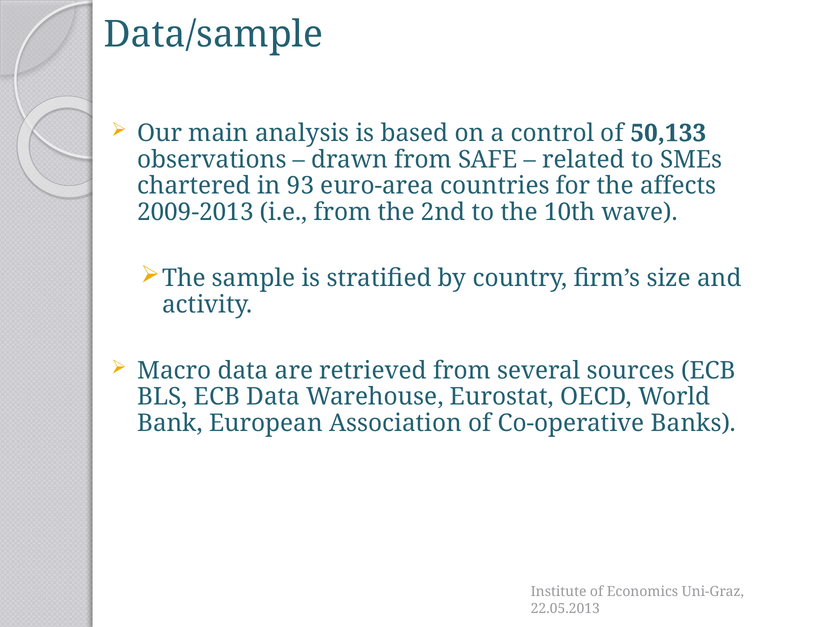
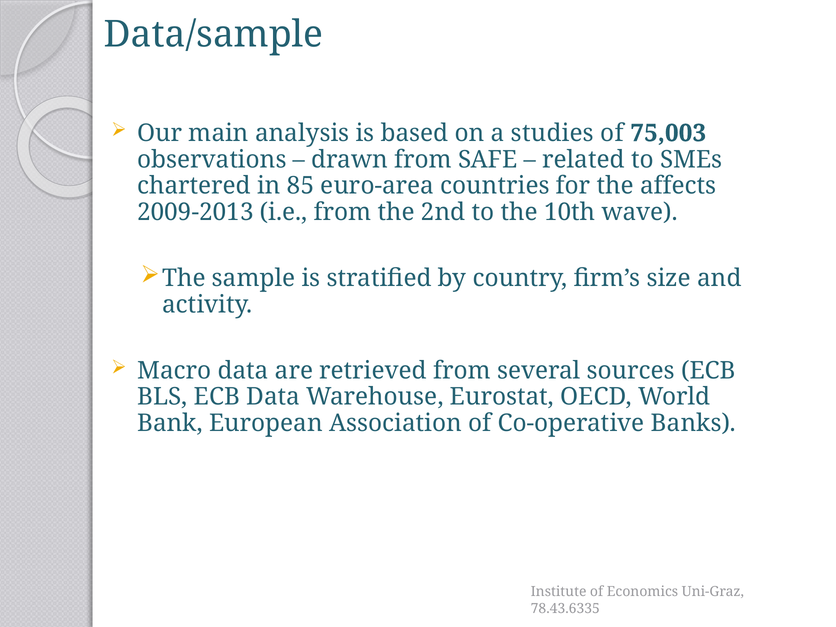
control: control -> studies
50,133: 50,133 -> 75,003
93: 93 -> 85
22.05.2013: 22.05.2013 -> 78.43.6335
